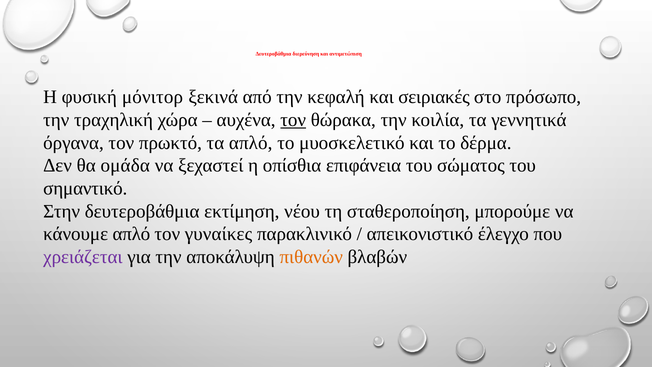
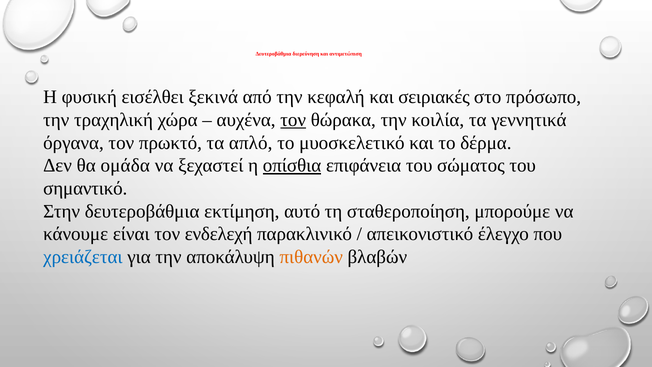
μόνιτορ: μόνιτορ -> εισέλθει
οπίσθια underline: none -> present
νέου: νέου -> αυτό
κάνουμε απλό: απλό -> είναι
γυναίκες: γυναίκες -> ενδελεχή
χρειάζεται colour: purple -> blue
